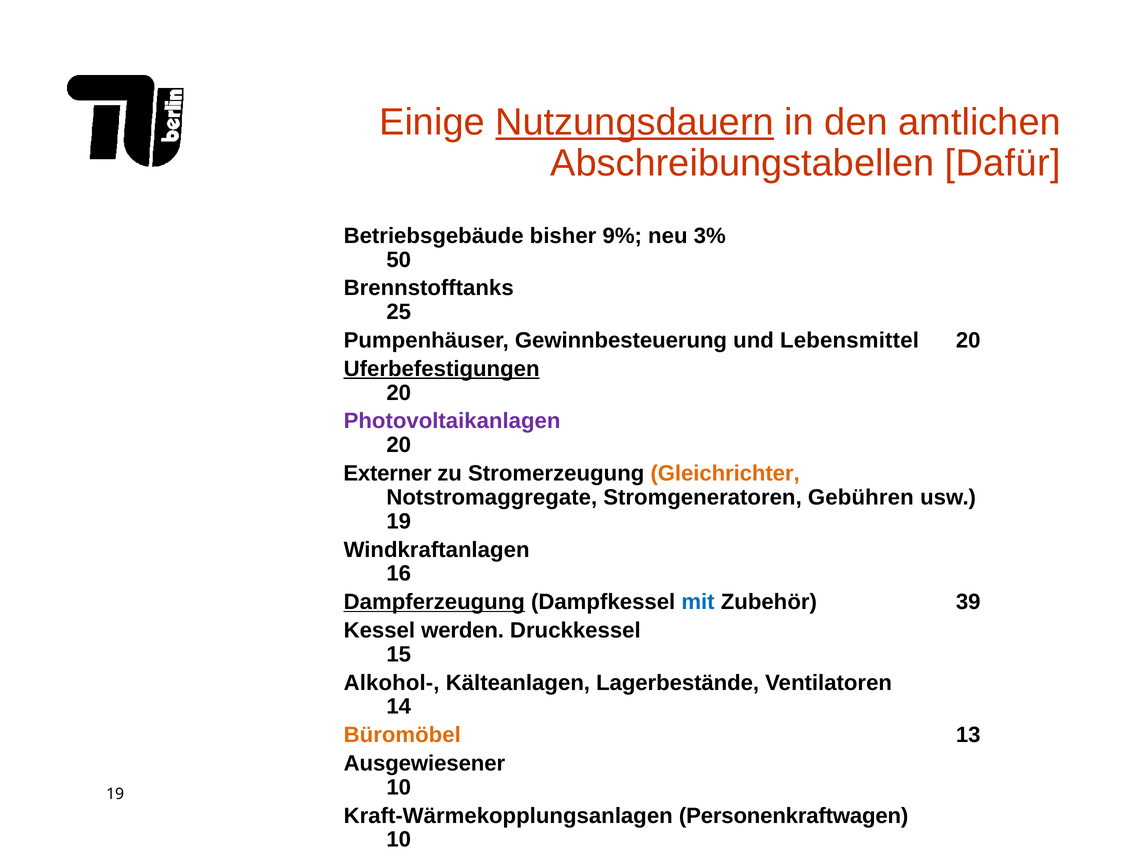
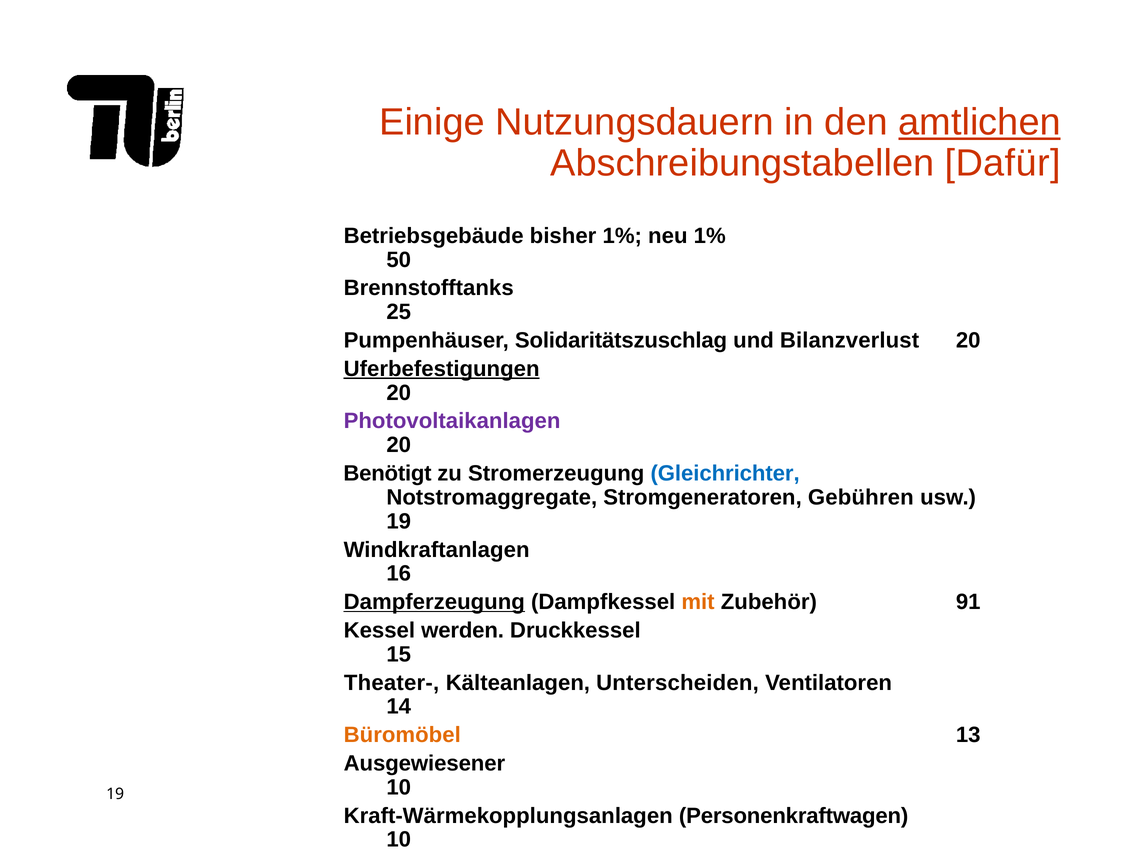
Nutzungsdauern underline: present -> none
amtlichen underline: none -> present
bisher 9%: 9% -> 1%
neu 3%: 3% -> 1%
Gewinnbesteuerung: Gewinnbesteuerung -> Solidaritätszuschlag
Lebensmittel: Lebensmittel -> Bilanzverlust
Externer: Externer -> Benötigt
Gleichrichter colour: orange -> blue
mit colour: blue -> orange
39: 39 -> 91
Alkohol-: Alkohol- -> Theater-
Lagerbestände: Lagerbestände -> Unterscheiden
